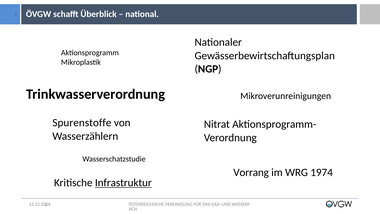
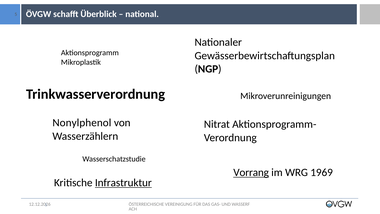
Spurenstoffe: Spurenstoffe -> Nonylphenol
Vorrang underline: none -> present
1974: 1974 -> 1969
